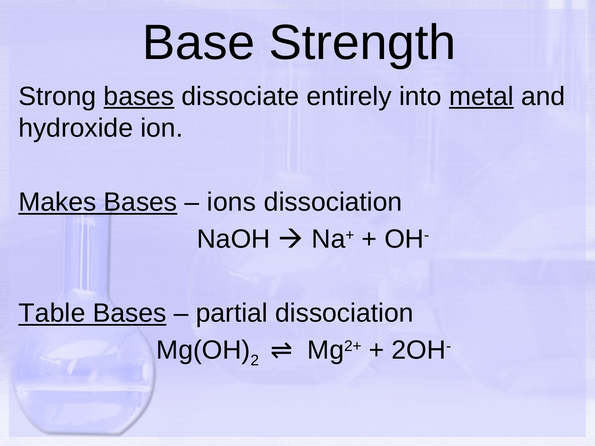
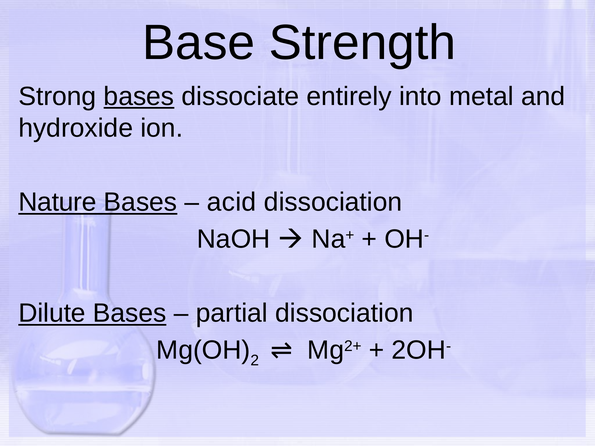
metal underline: present -> none
Makes: Makes -> Nature
ions: ions -> acid
Table: Table -> Dilute
